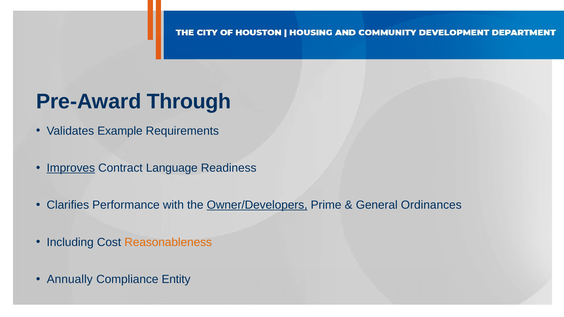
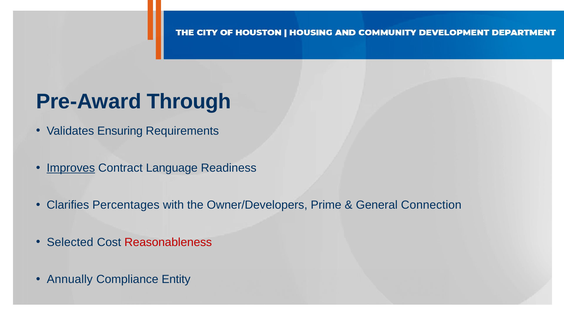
Example: Example -> Ensuring
Performance: Performance -> Percentages
Owner/Developers underline: present -> none
Ordinances: Ordinances -> Connection
Including: Including -> Selected
Reasonableness colour: orange -> red
